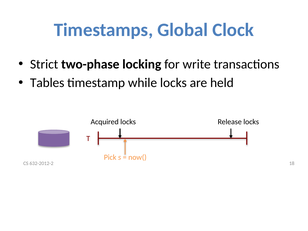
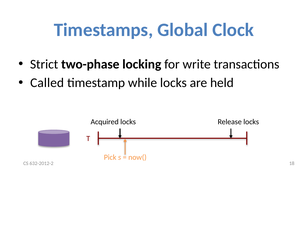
Tables: Tables -> Called
